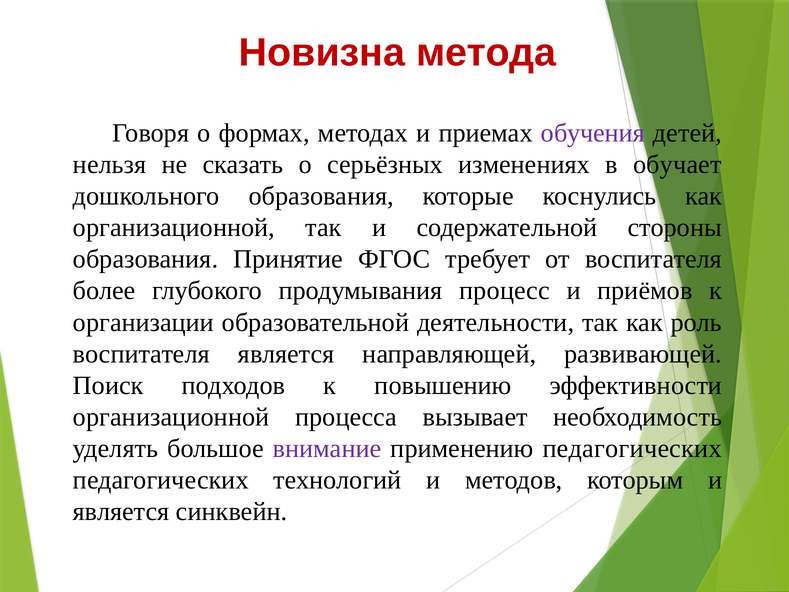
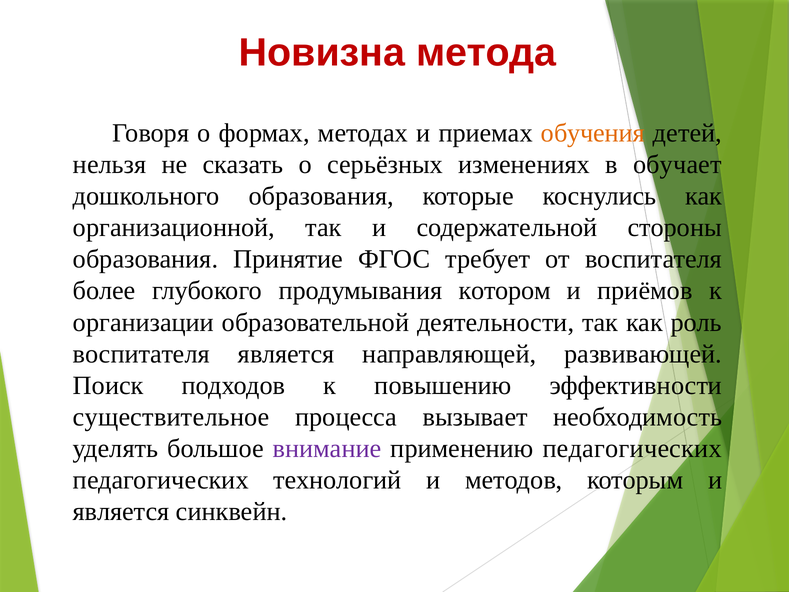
обучения colour: purple -> orange
процесс: процесс -> котором
организационной at (171, 417): организационной -> существительное
